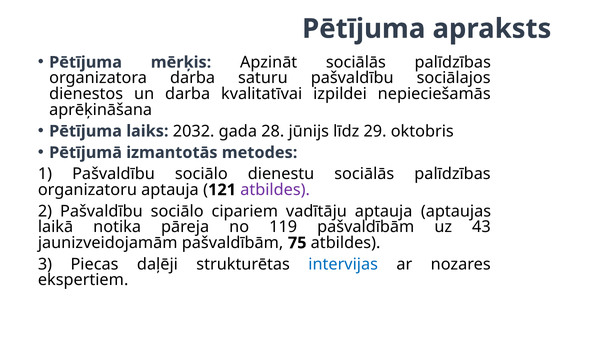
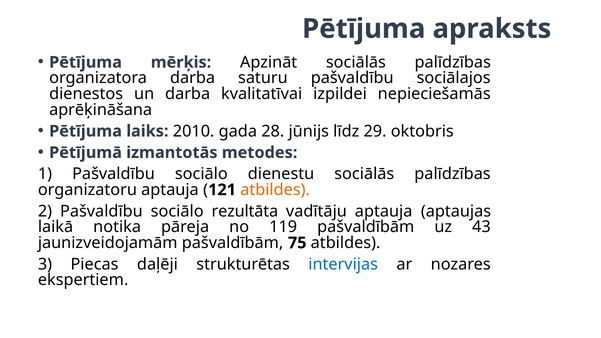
2032: 2032 -> 2010
atbildes at (275, 190) colour: purple -> orange
cipariem: cipariem -> rezultāta
